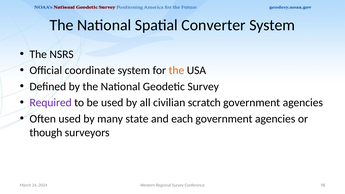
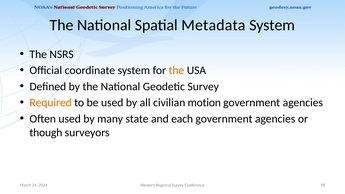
Converter: Converter -> Metadata
Required colour: purple -> orange
scratch: scratch -> motion
